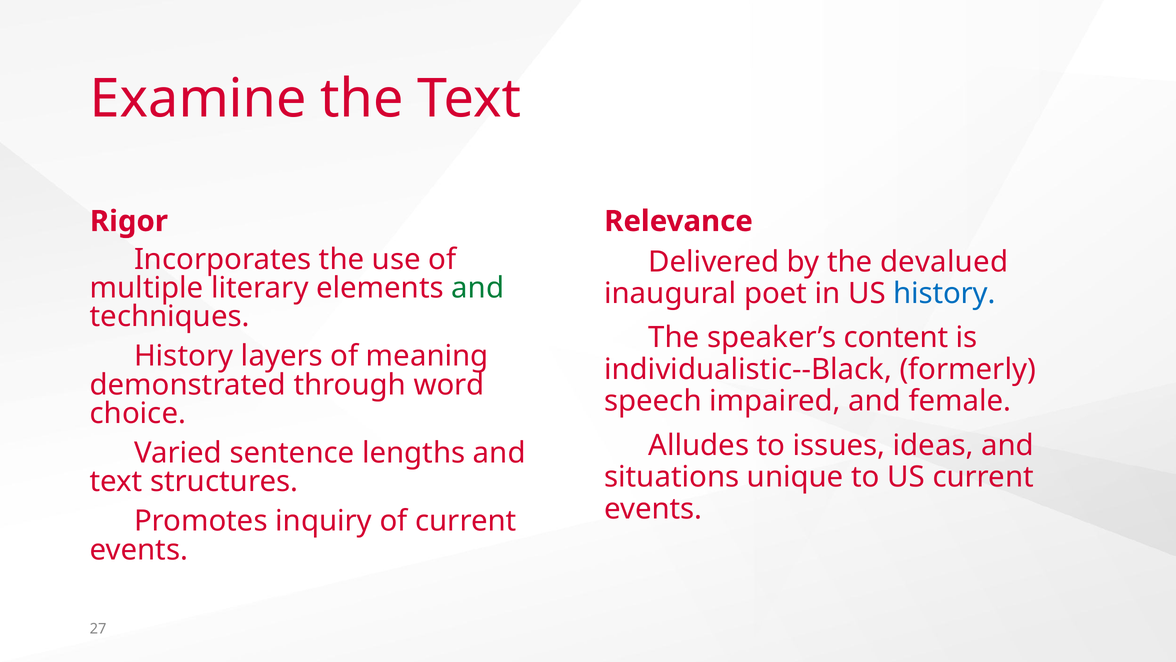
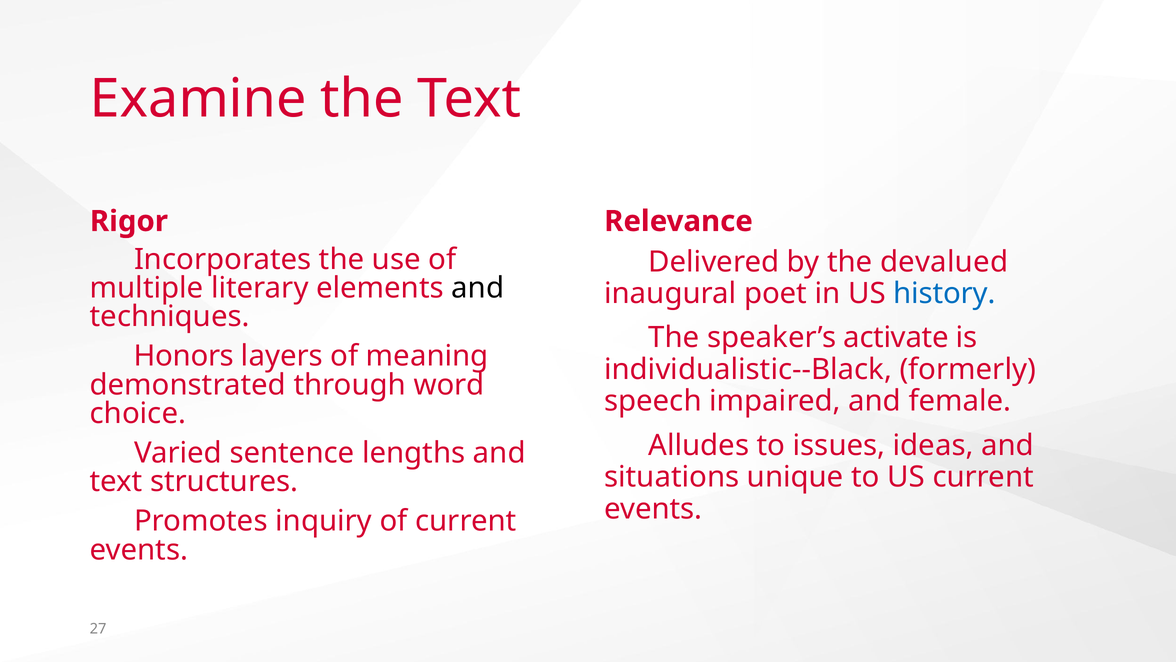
and at (478, 288) colour: green -> black
content: content -> activate
History at (184, 356): History -> Honors
